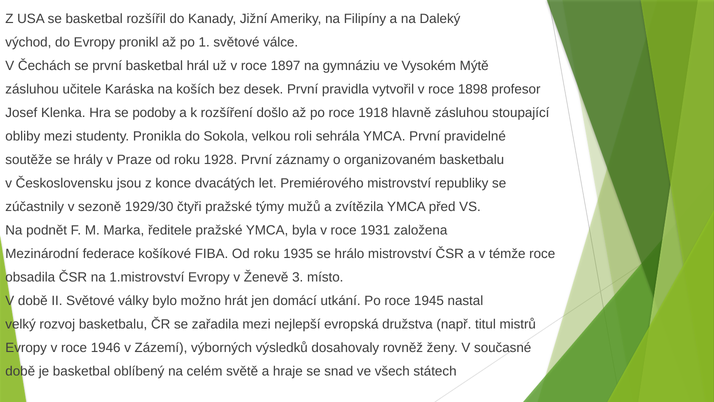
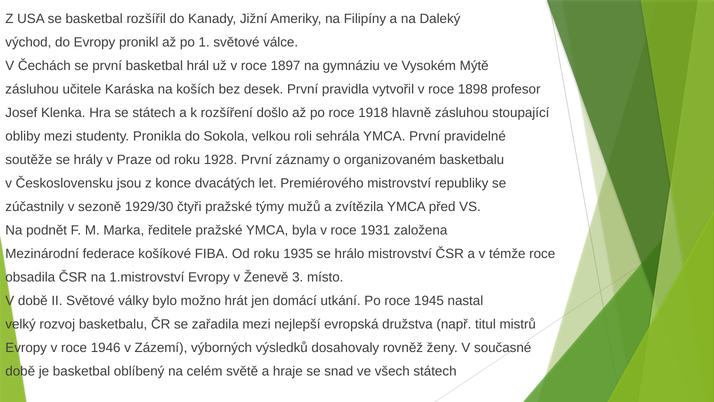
se podoby: podoby -> státech
